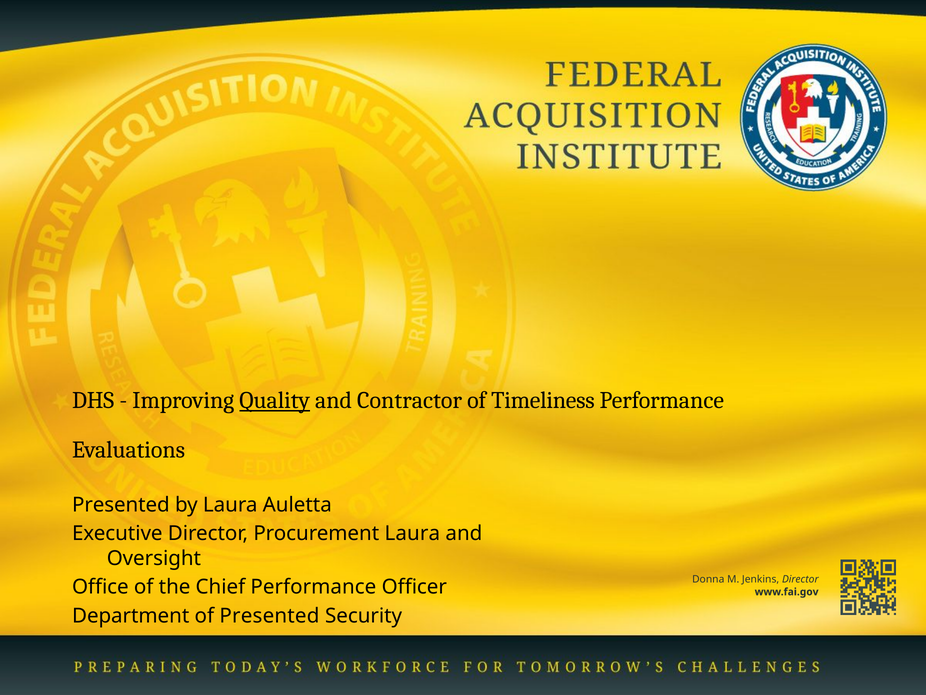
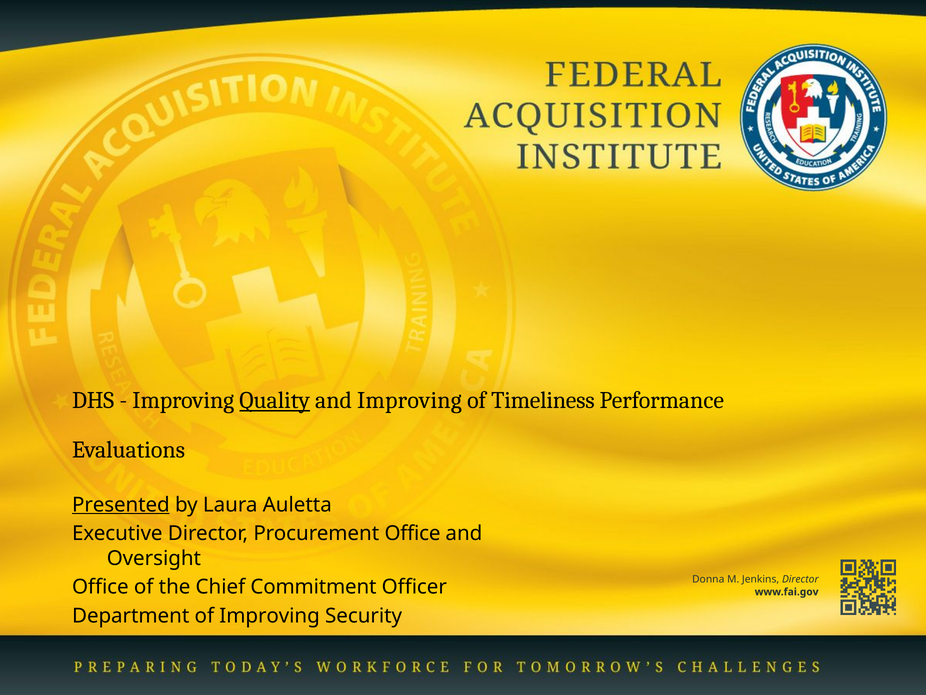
and Contractor: Contractor -> Improving
Presented at (121, 504) underline: none -> present
Procurement Laura: Laura -> Office
Chief Performance: Performance -> Commitment
of Presented: Presented -> Improving
